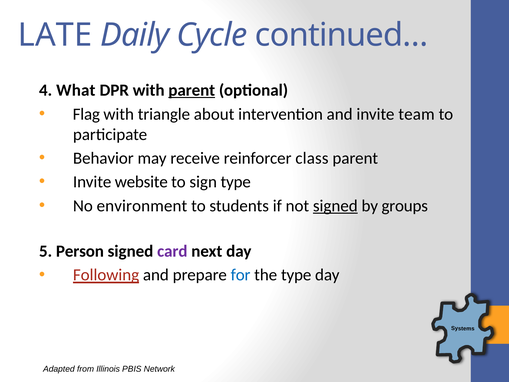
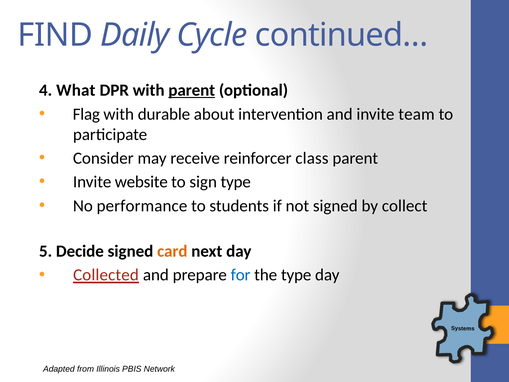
LATE: LATE -> FIND
triangle: triangle -> durable
Behavior: Behavior -> Consider
environment: environment -> performance
signed at (335, 206) underline: present -> none
groups: groups -> collect
Person: Person -> Decide
card colour: purple -> orange
Following: Following -> Collected
